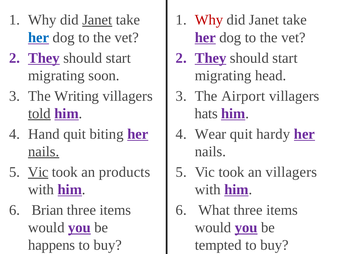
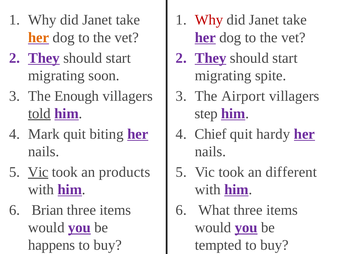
Janet at (97, 20) underline: present -> none
her at (39, 37) colour: blue -> orange
head: head -> spite
Writing: Writing -> Enough
hats: hats -> step
Hand: Hand -> Mark
Wear: Wear -> Chief
nails at (44, 152) underline: present -> none
an villagers: villagers -> different
